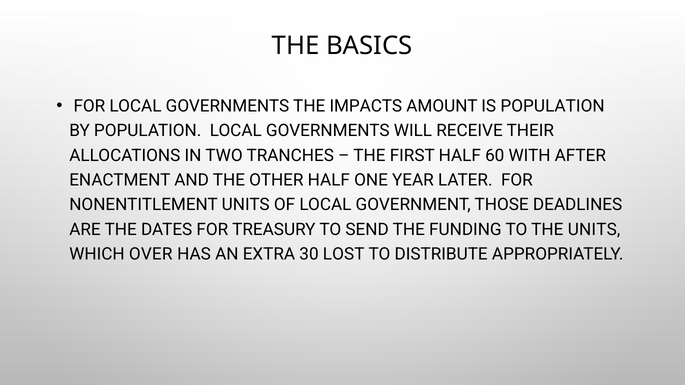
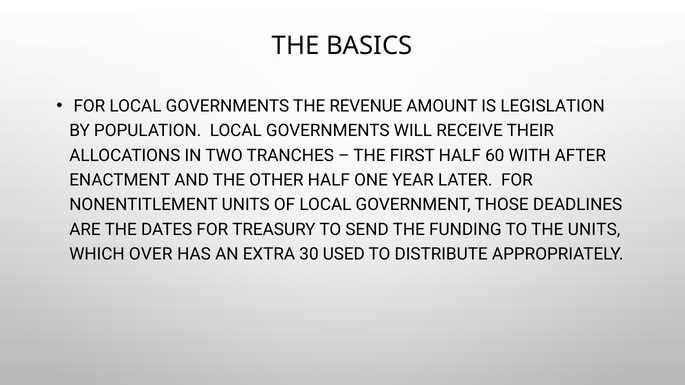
IMPACTS: IMPACTS -> REVENUE
IS POPULATION: POPULATION -> LEGISLATION
LOST: LOST -> USED
